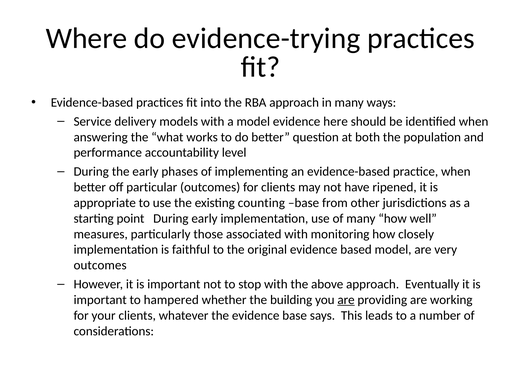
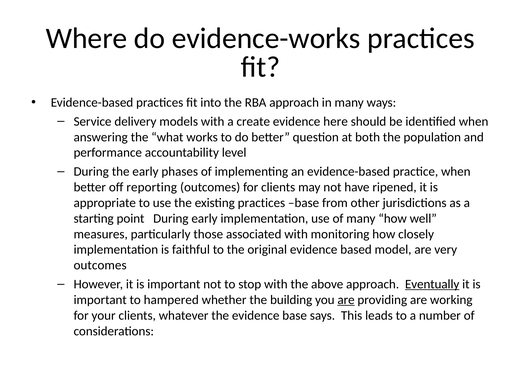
evidence-trying: evidence-trying -> evidence-works
a model: model -> create
particular: particular -> reporting
existing counting: counting -> practices
Eventually underline: none -> present
